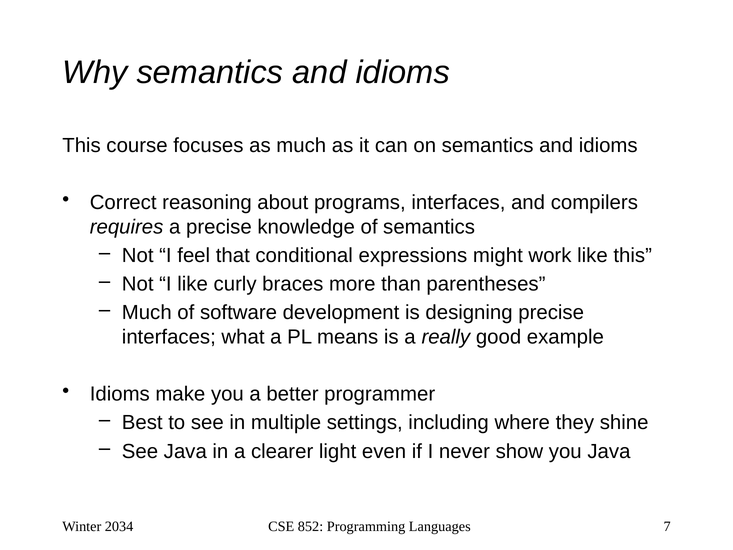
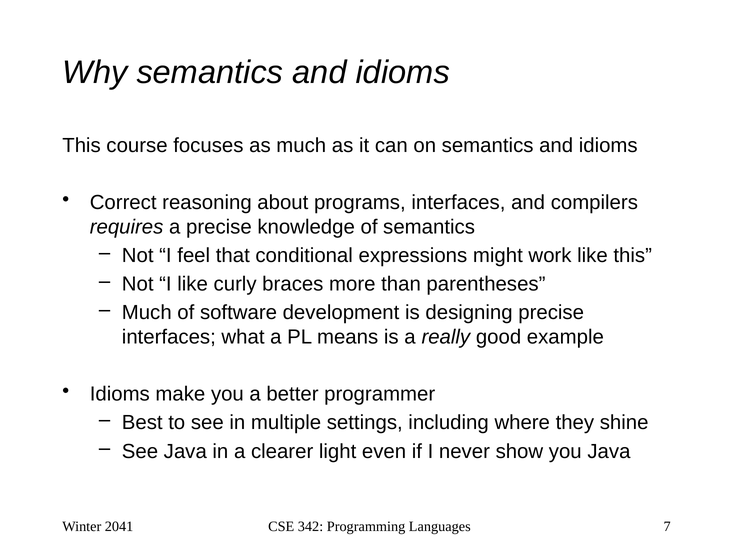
2034: 2034 -> 2041
852: 852 -> 342
